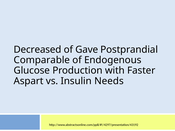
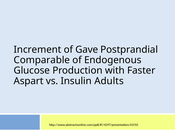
Decreased: Decreased -> Increment
Needs: Needs -> Adults
